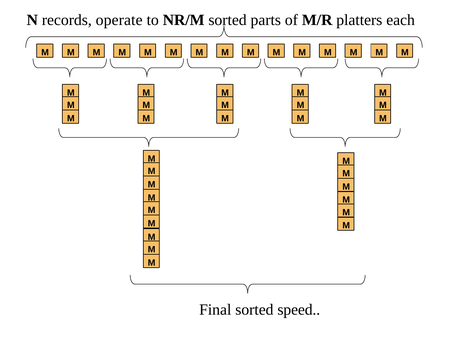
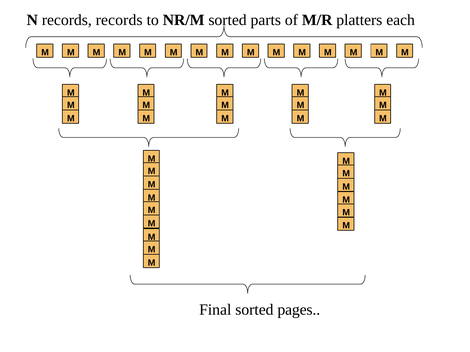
records operate: operate -> records
speed: speed -> pages
